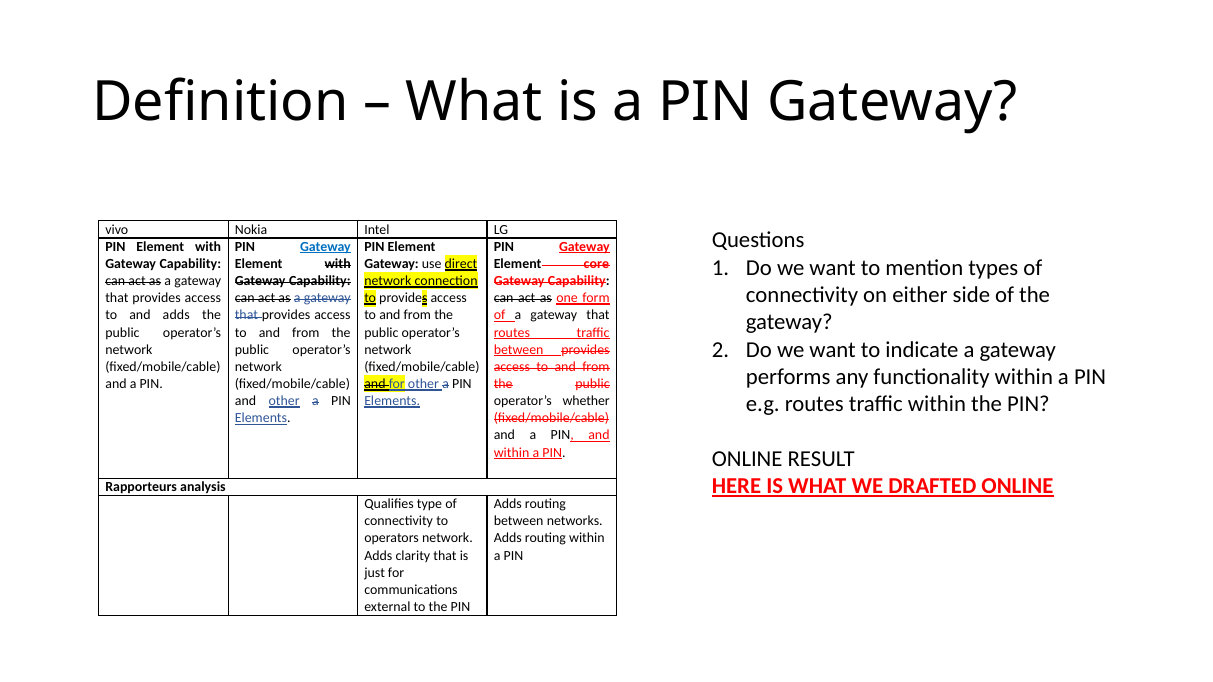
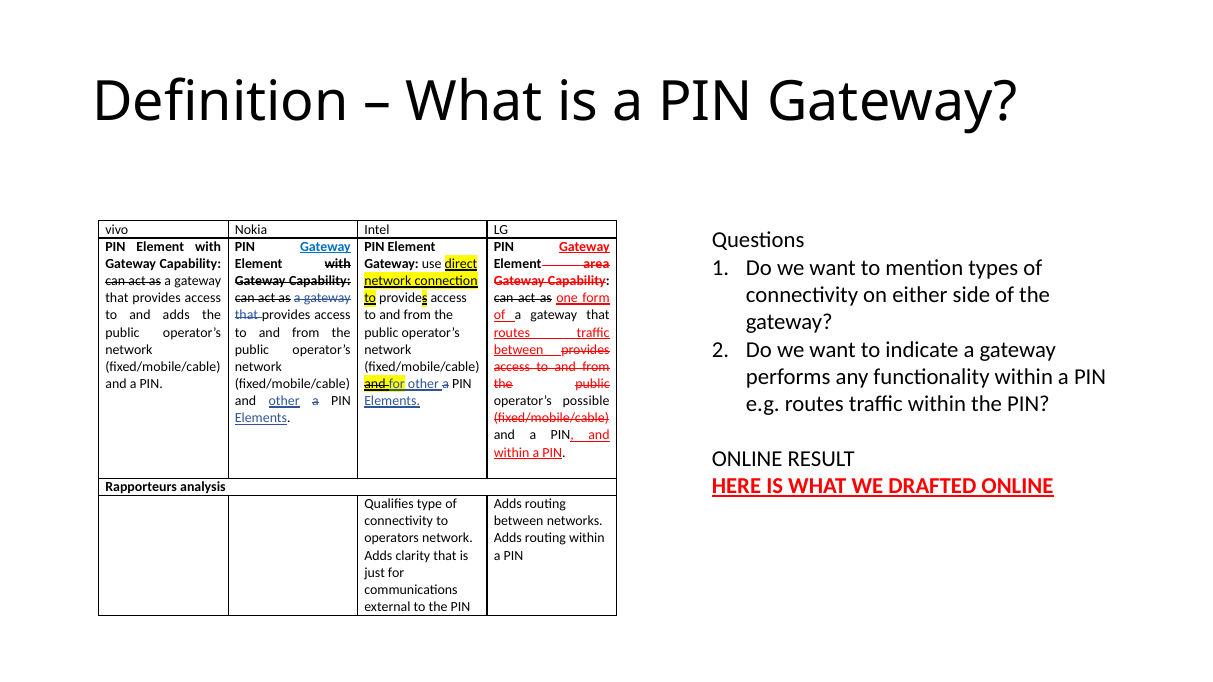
core: core -> area
whether: whether -> possible
